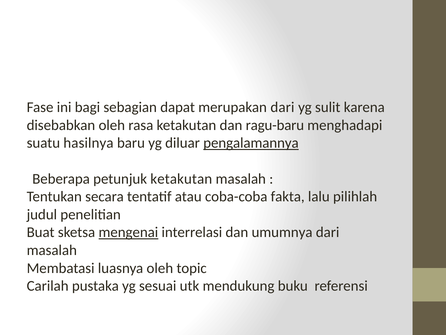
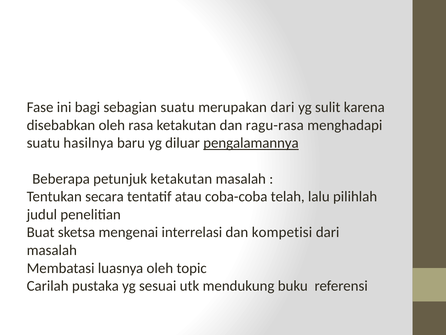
sebagian dapat: dapat -> suatu
ragu-baru: ragu-baru -> ragu-rasa
fakta: fakta -> telah
mengenai underline: present -> none
umumnya: umumnya -> kompetisi
